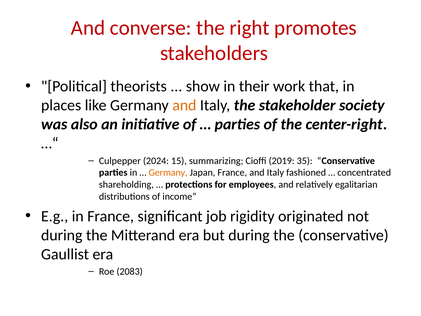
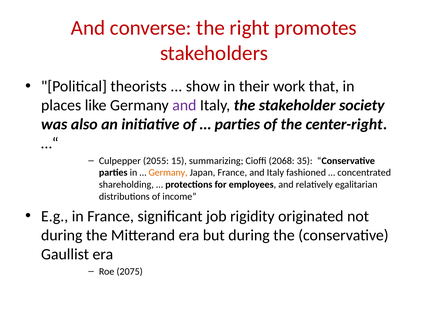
and at (184, 105) colour: orange -> purple
2024: 2024 -> 2055
2019: 2019 -> 2068
2083: 2083 -> 2075
